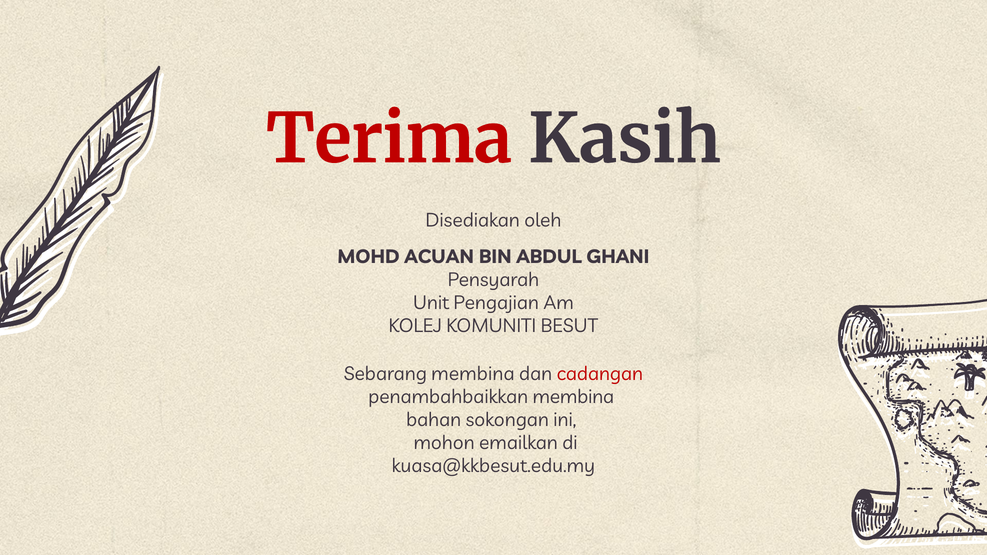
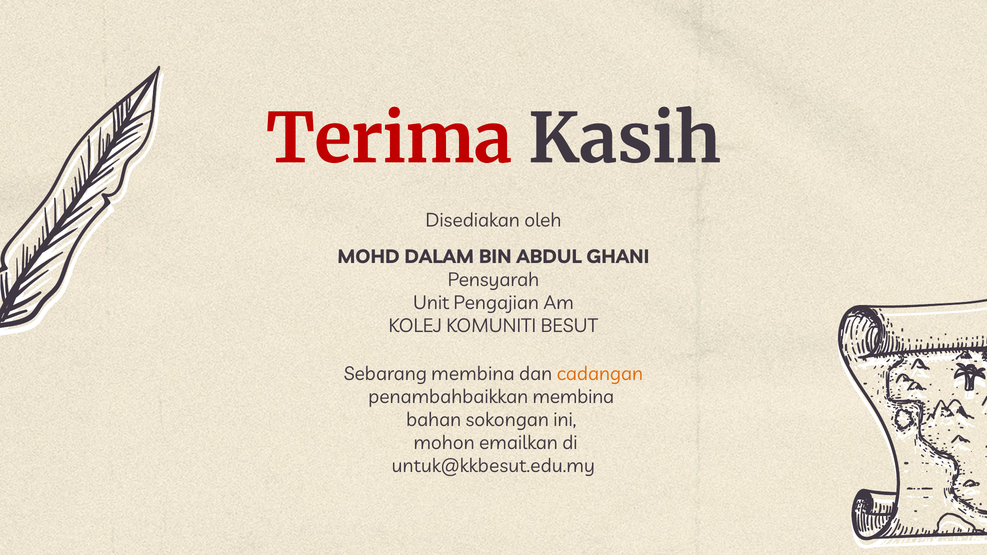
ACUAN: ACUAN -> DALAM
cadangan colour: red -> orange
kuasa@kkbesut.edu.my: kuasa@kkbesut.edu.my -> untuk@kkbesut.edu.my
